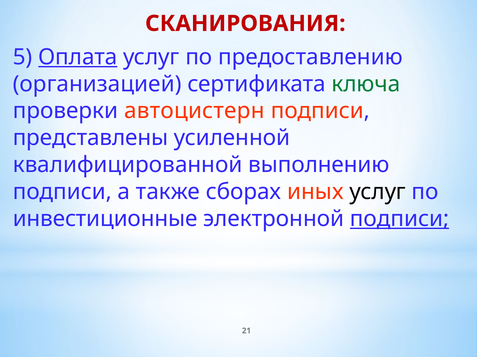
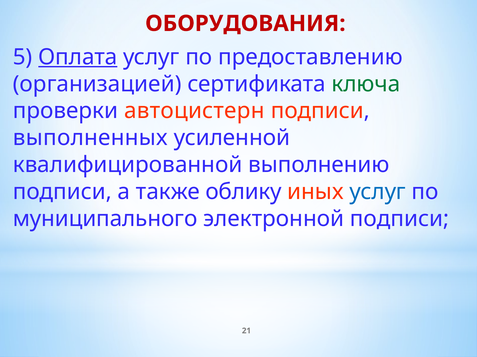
СКАНИРОВАНИЯ: СКАНИРОВАНИЯ -> ОБОРУДОВАНИЯ
представлены: представлены -> выполненных
сборах: сборах -> облику
услуг at (378, 192) colour: black -> blue
инвестиционные: инвестиционные -> муниципального
подписи at (400, 219) underline: present -> none
